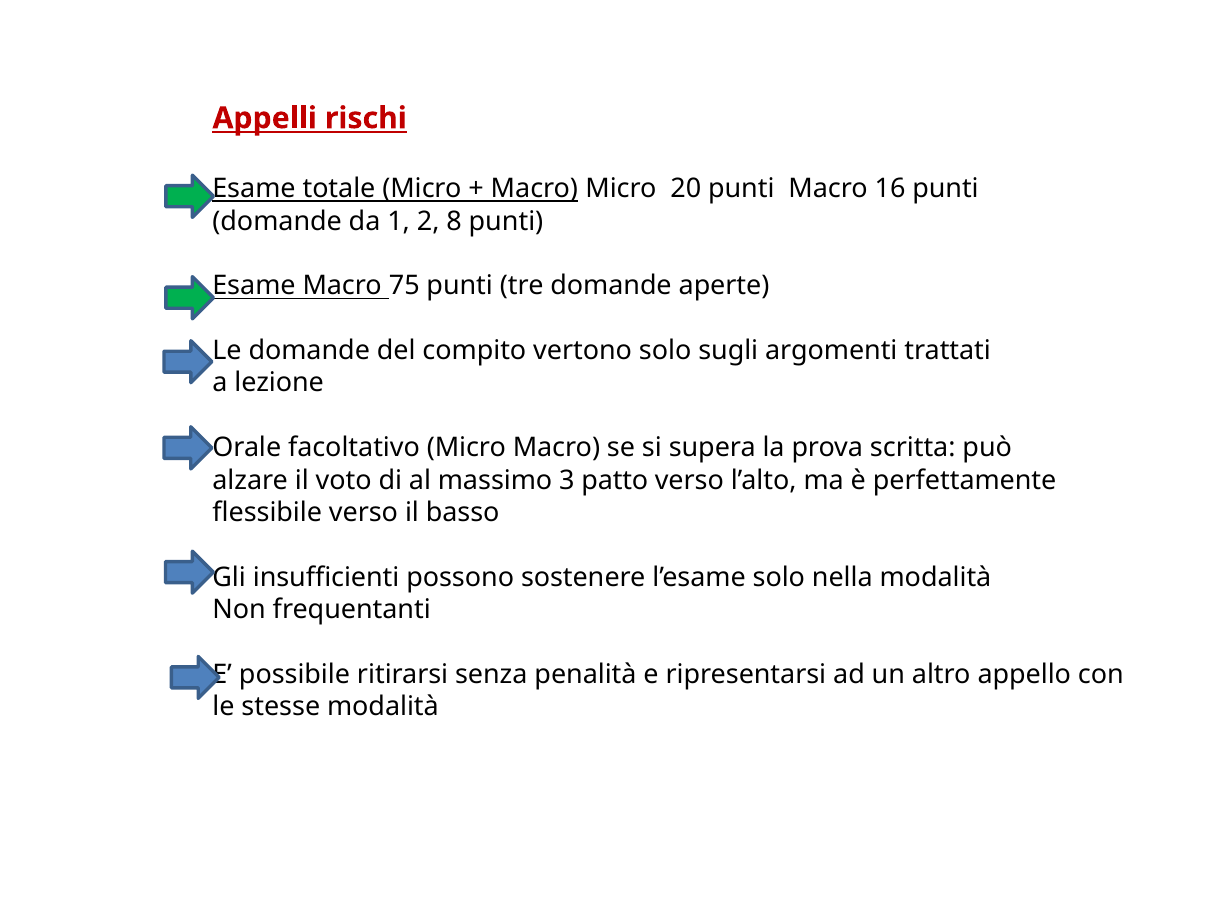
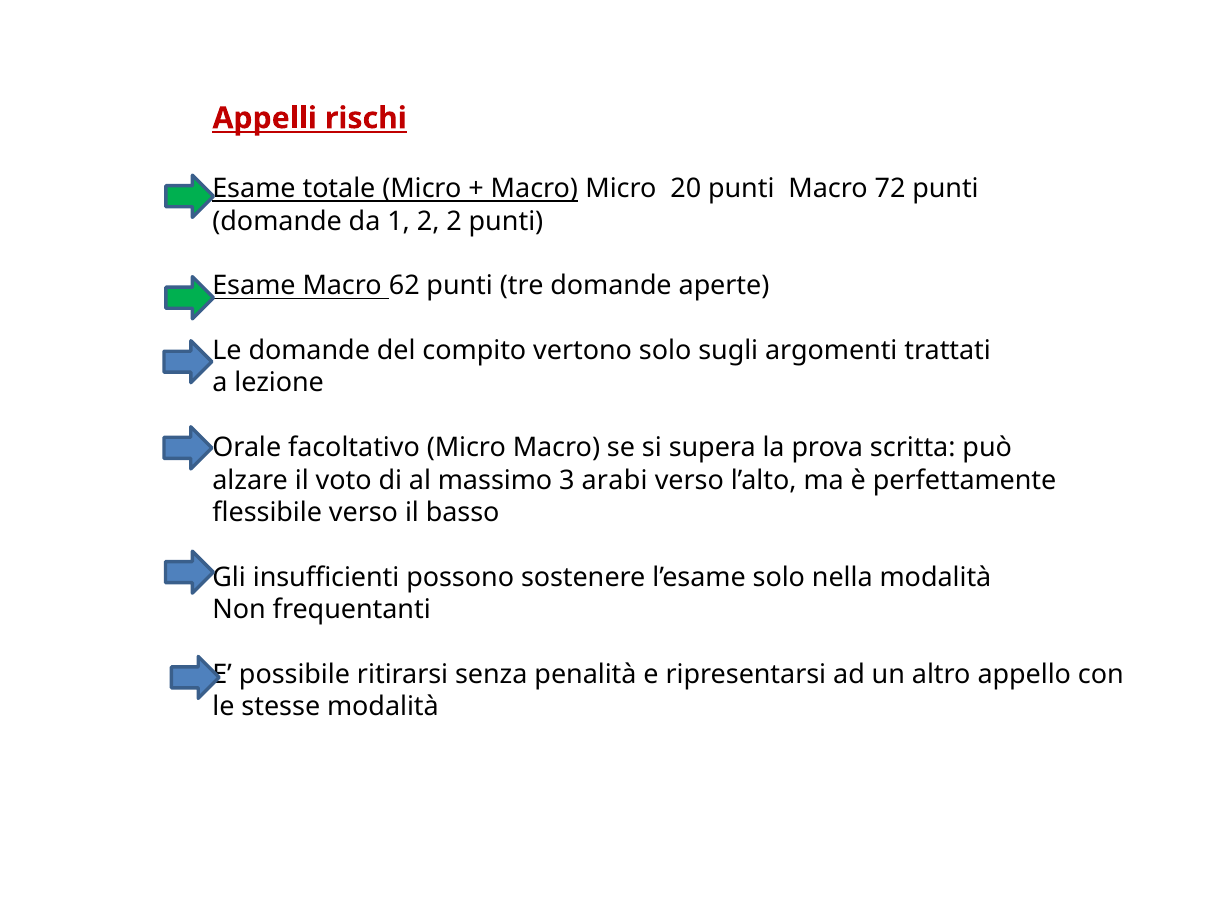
16: 16 -> 72
2 8: 8 -> 2
75: 75 -> 62
patto: patto -> arabi
